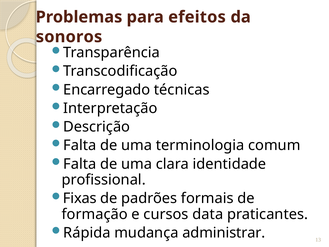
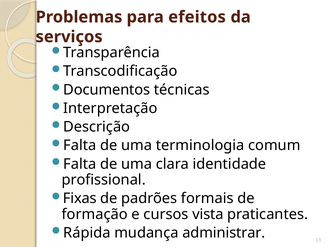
sonoros: sonoros -> serviços
Encarregado: Encarregado -> Documentos
data: data -> vista
